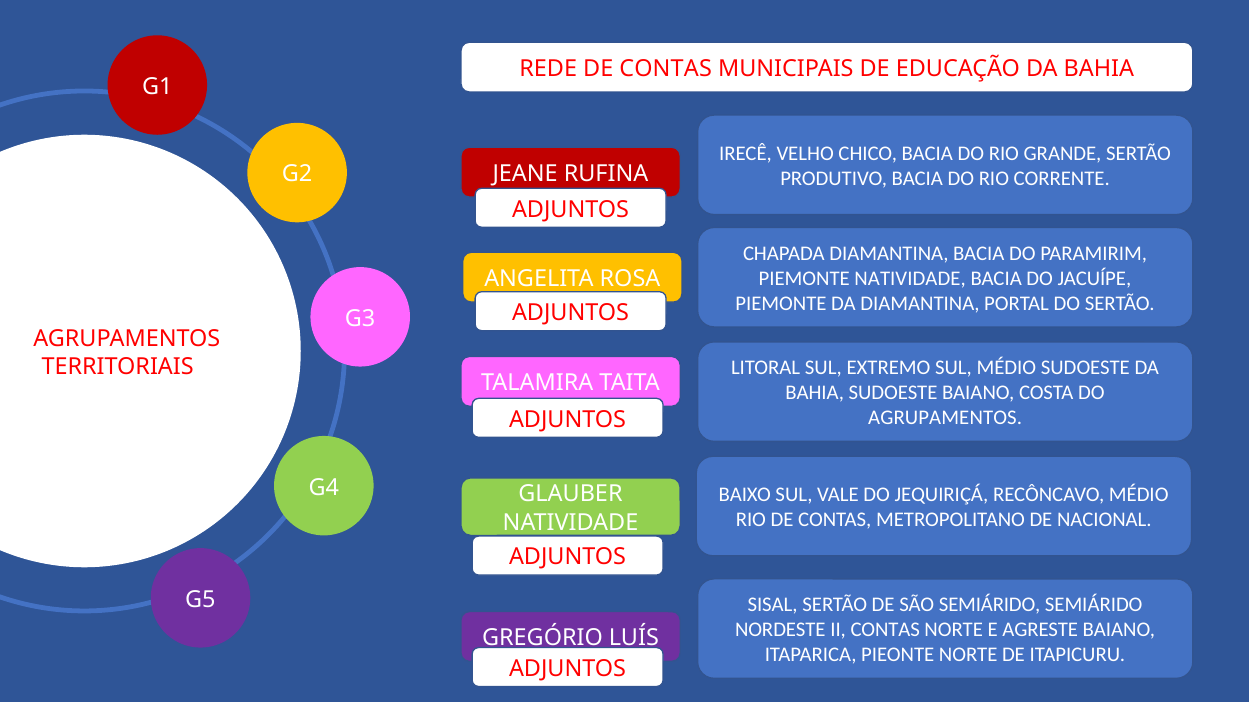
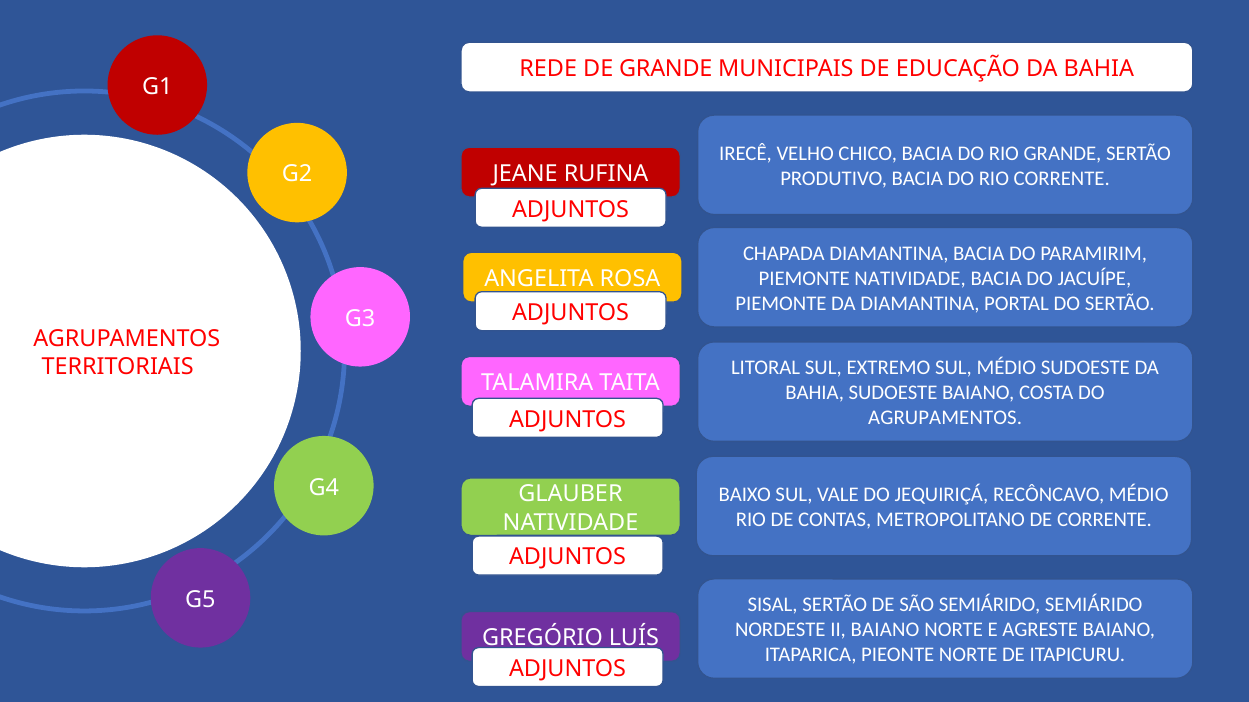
REDE DE CONTAS: CONTAS -> GRANDE
DE NACIONAL: NACIONAL -> CORRENTE
II CONTAS: CONTAS -> BAIANO
